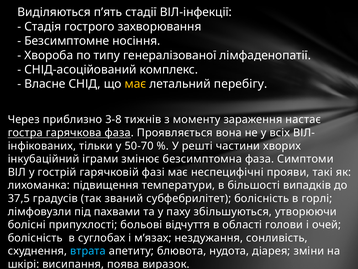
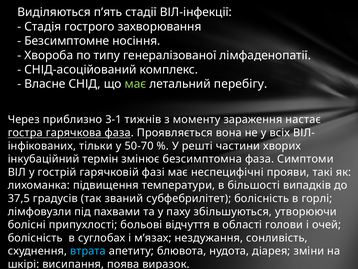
має at (136, 84) colour: yellow -> light green
3-8: 3-8 -> 3-1
іграми: іграми -> термін
